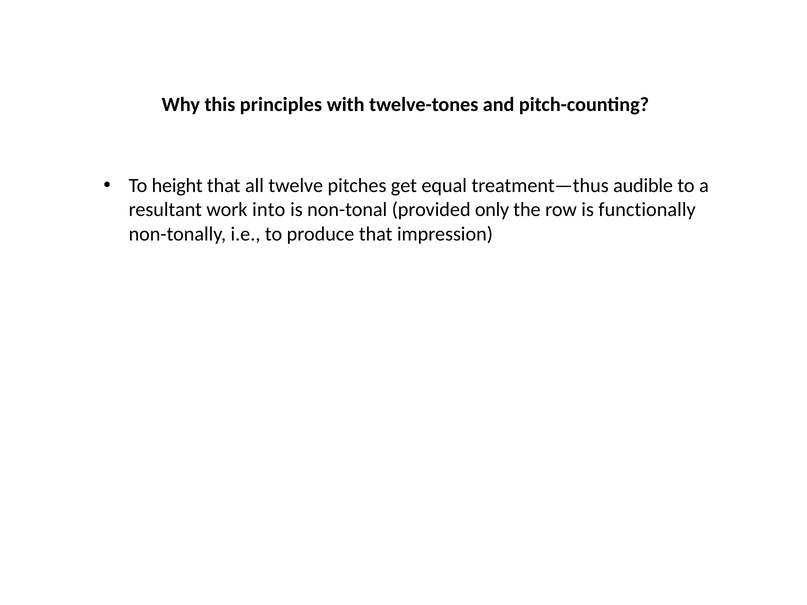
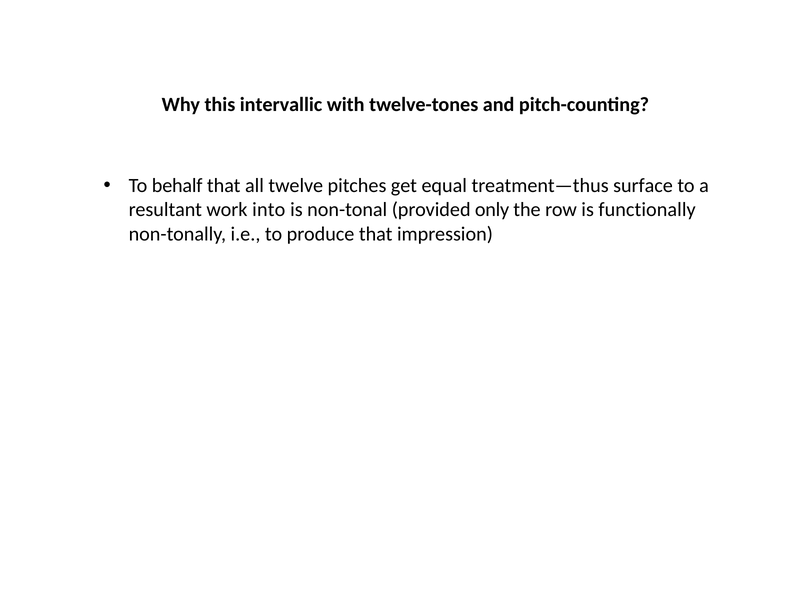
principles: principles -> intervallic
height: height -> behalf
audible: audible -> surface
